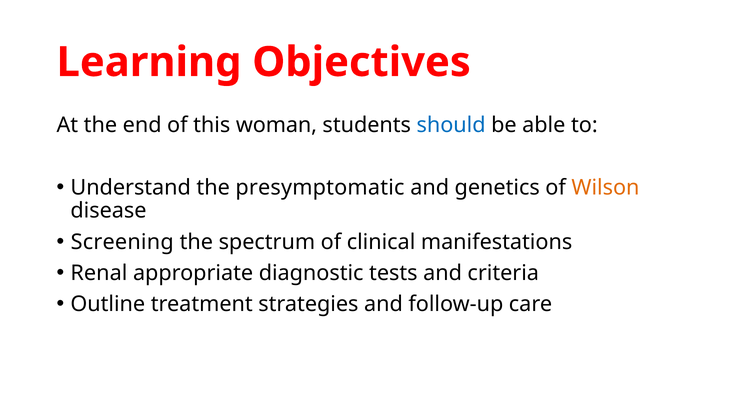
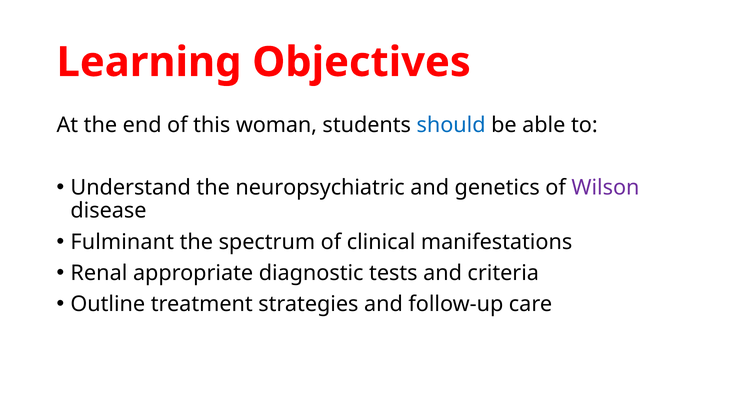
presymptomatic: presymptomatic -> neuropsychiatric
Wilson colour: orange -> purple
Screening: Screening -> Fulminant
